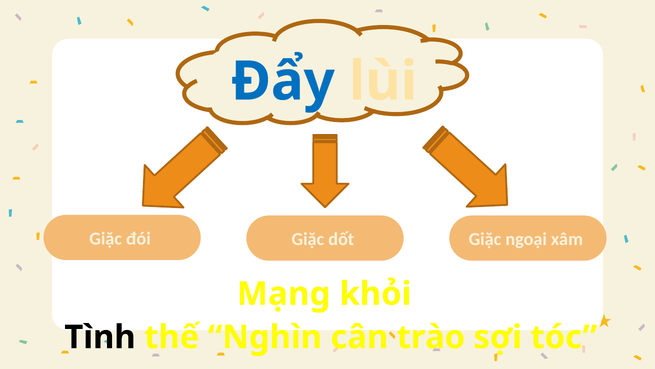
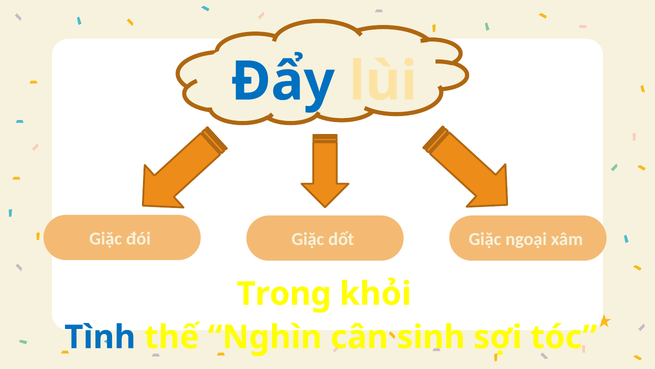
Mạng: Mạng -> Trong
Tình colour: black -> blue
trào: trào -> sinh
